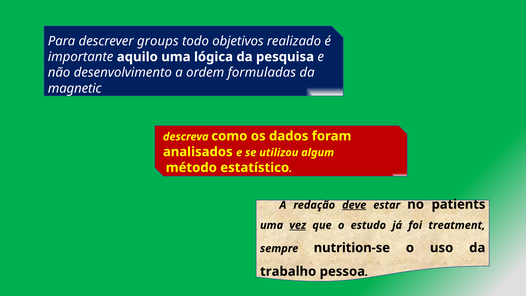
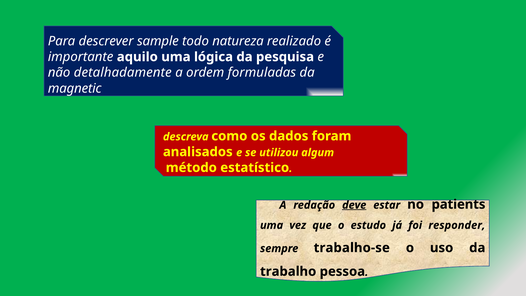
groups: groups -> sample
objetivos: objetivos -> natureza
desenvolvimento: desenvolvimento -> detalhadamente
vez underline: present -> none
treatment: treatment -> responder
nutrition-se: nutrition-se -> trabalho-se
